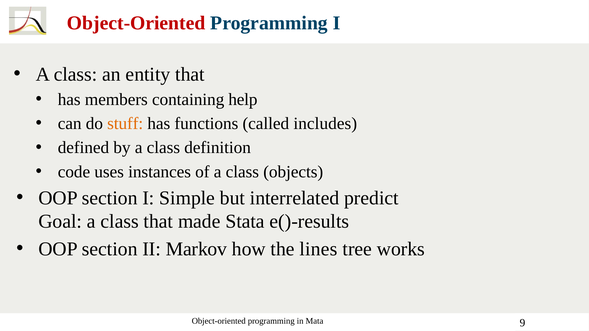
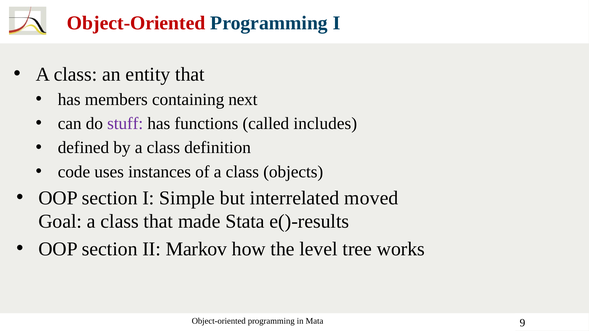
help: help -> next
stuff colour: orange -> purple
predict: predict -> moved
lines: lines -> level
